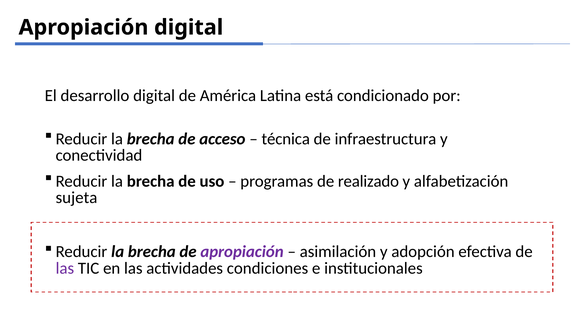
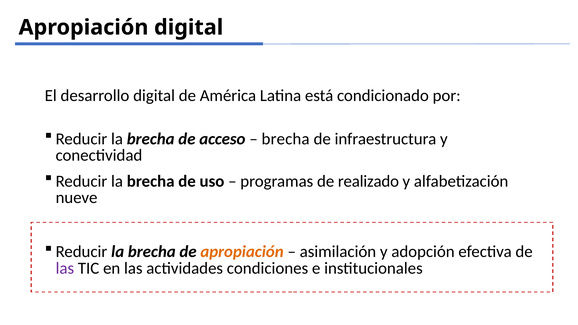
técnica at (286, 139): técnica -> brecha
sujeta: sujeta -> nueve
apropiación at (242, 252) colour: purple -> orange
